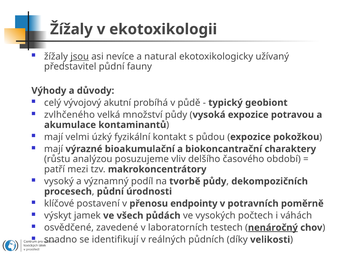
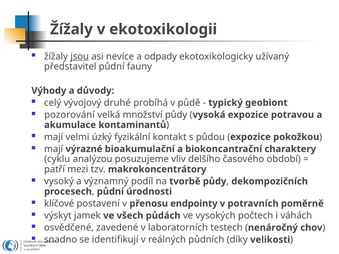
natural: natural -> odpady
akutní: akutní -> druhé
zvlhčeného: zvlhčeného -> pozorování
růstu: růstu -> cyklu
nenáročný underline: present -> none
